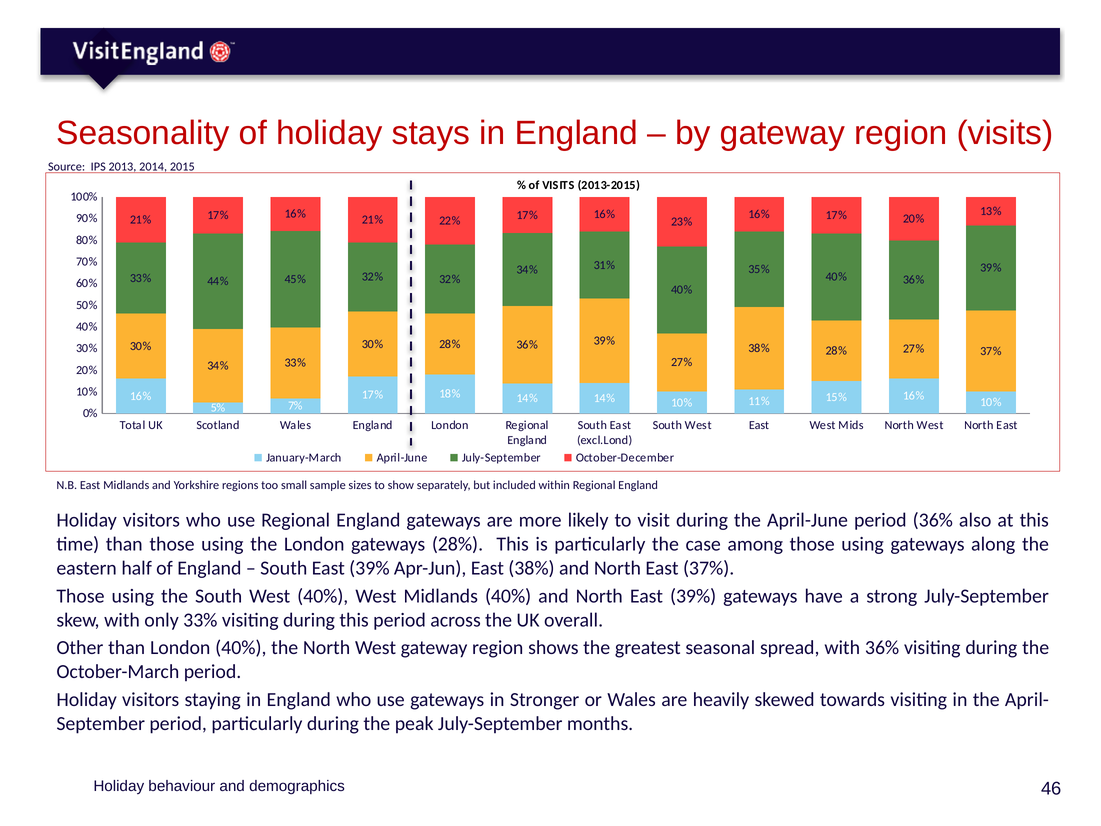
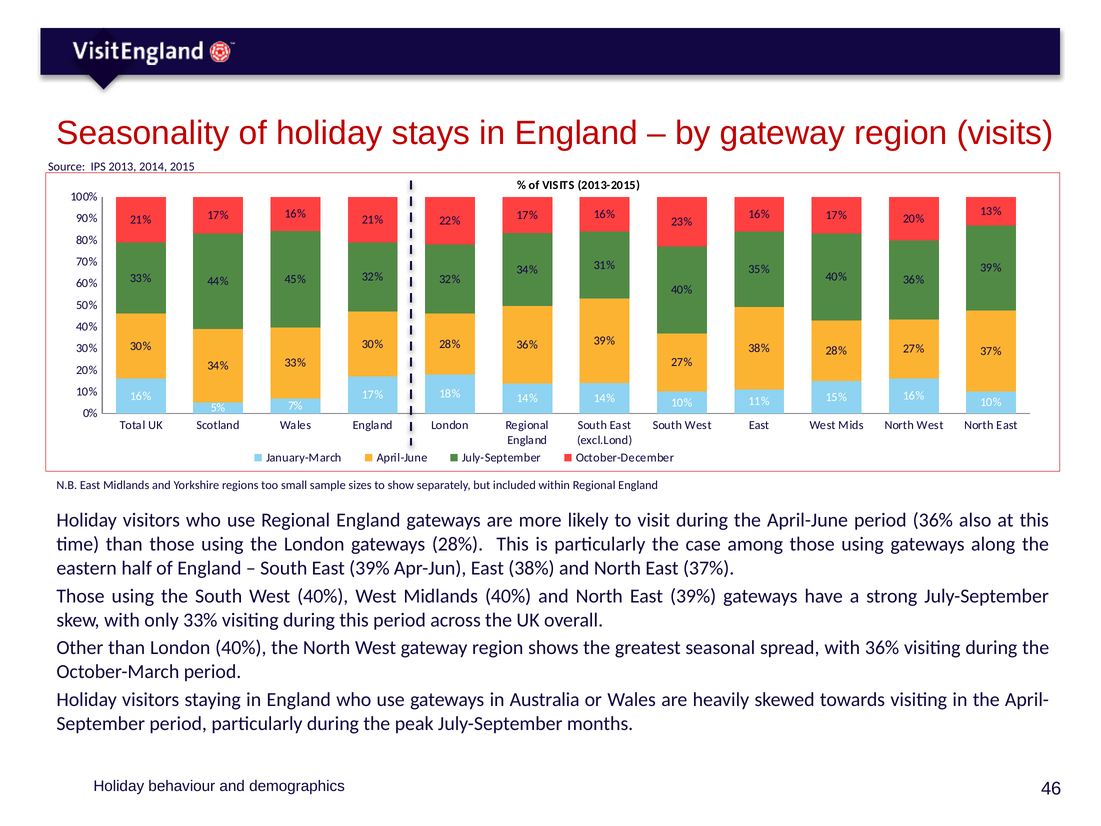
Stronger: Stronger -> Australia
